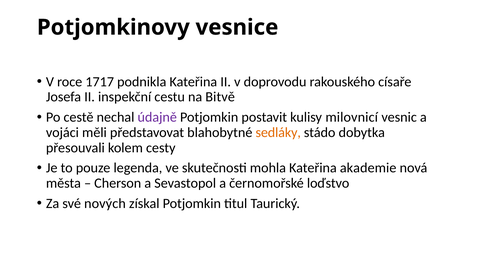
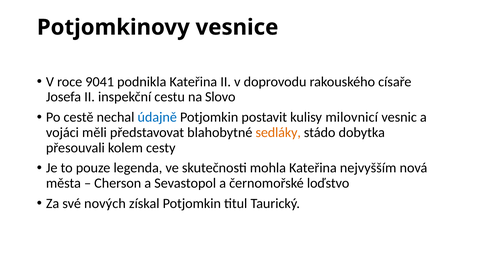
1717: 1717 -> 9041
Bitvě: Bitvě -> Slovo
údajně colour: purple -> blue
akademie: akademie -> nejvyšším
